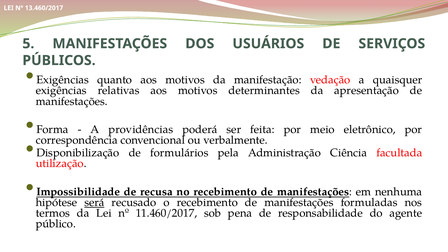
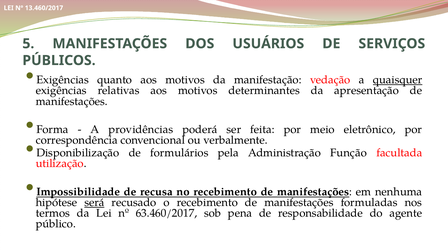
quaisquer underline: none -> present
Ciência: Ciência -> Função
11.460/2017: 11.460/2017 -> 63.460/2017
